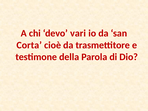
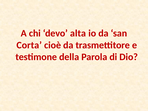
vari: vari -> alta
